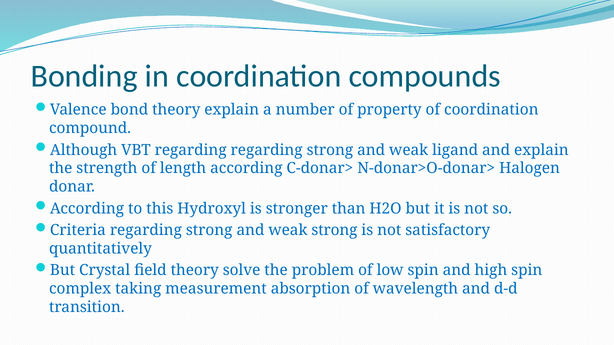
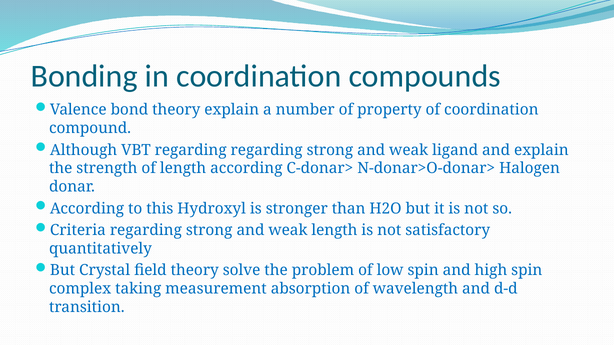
weak strong: strong -> length
